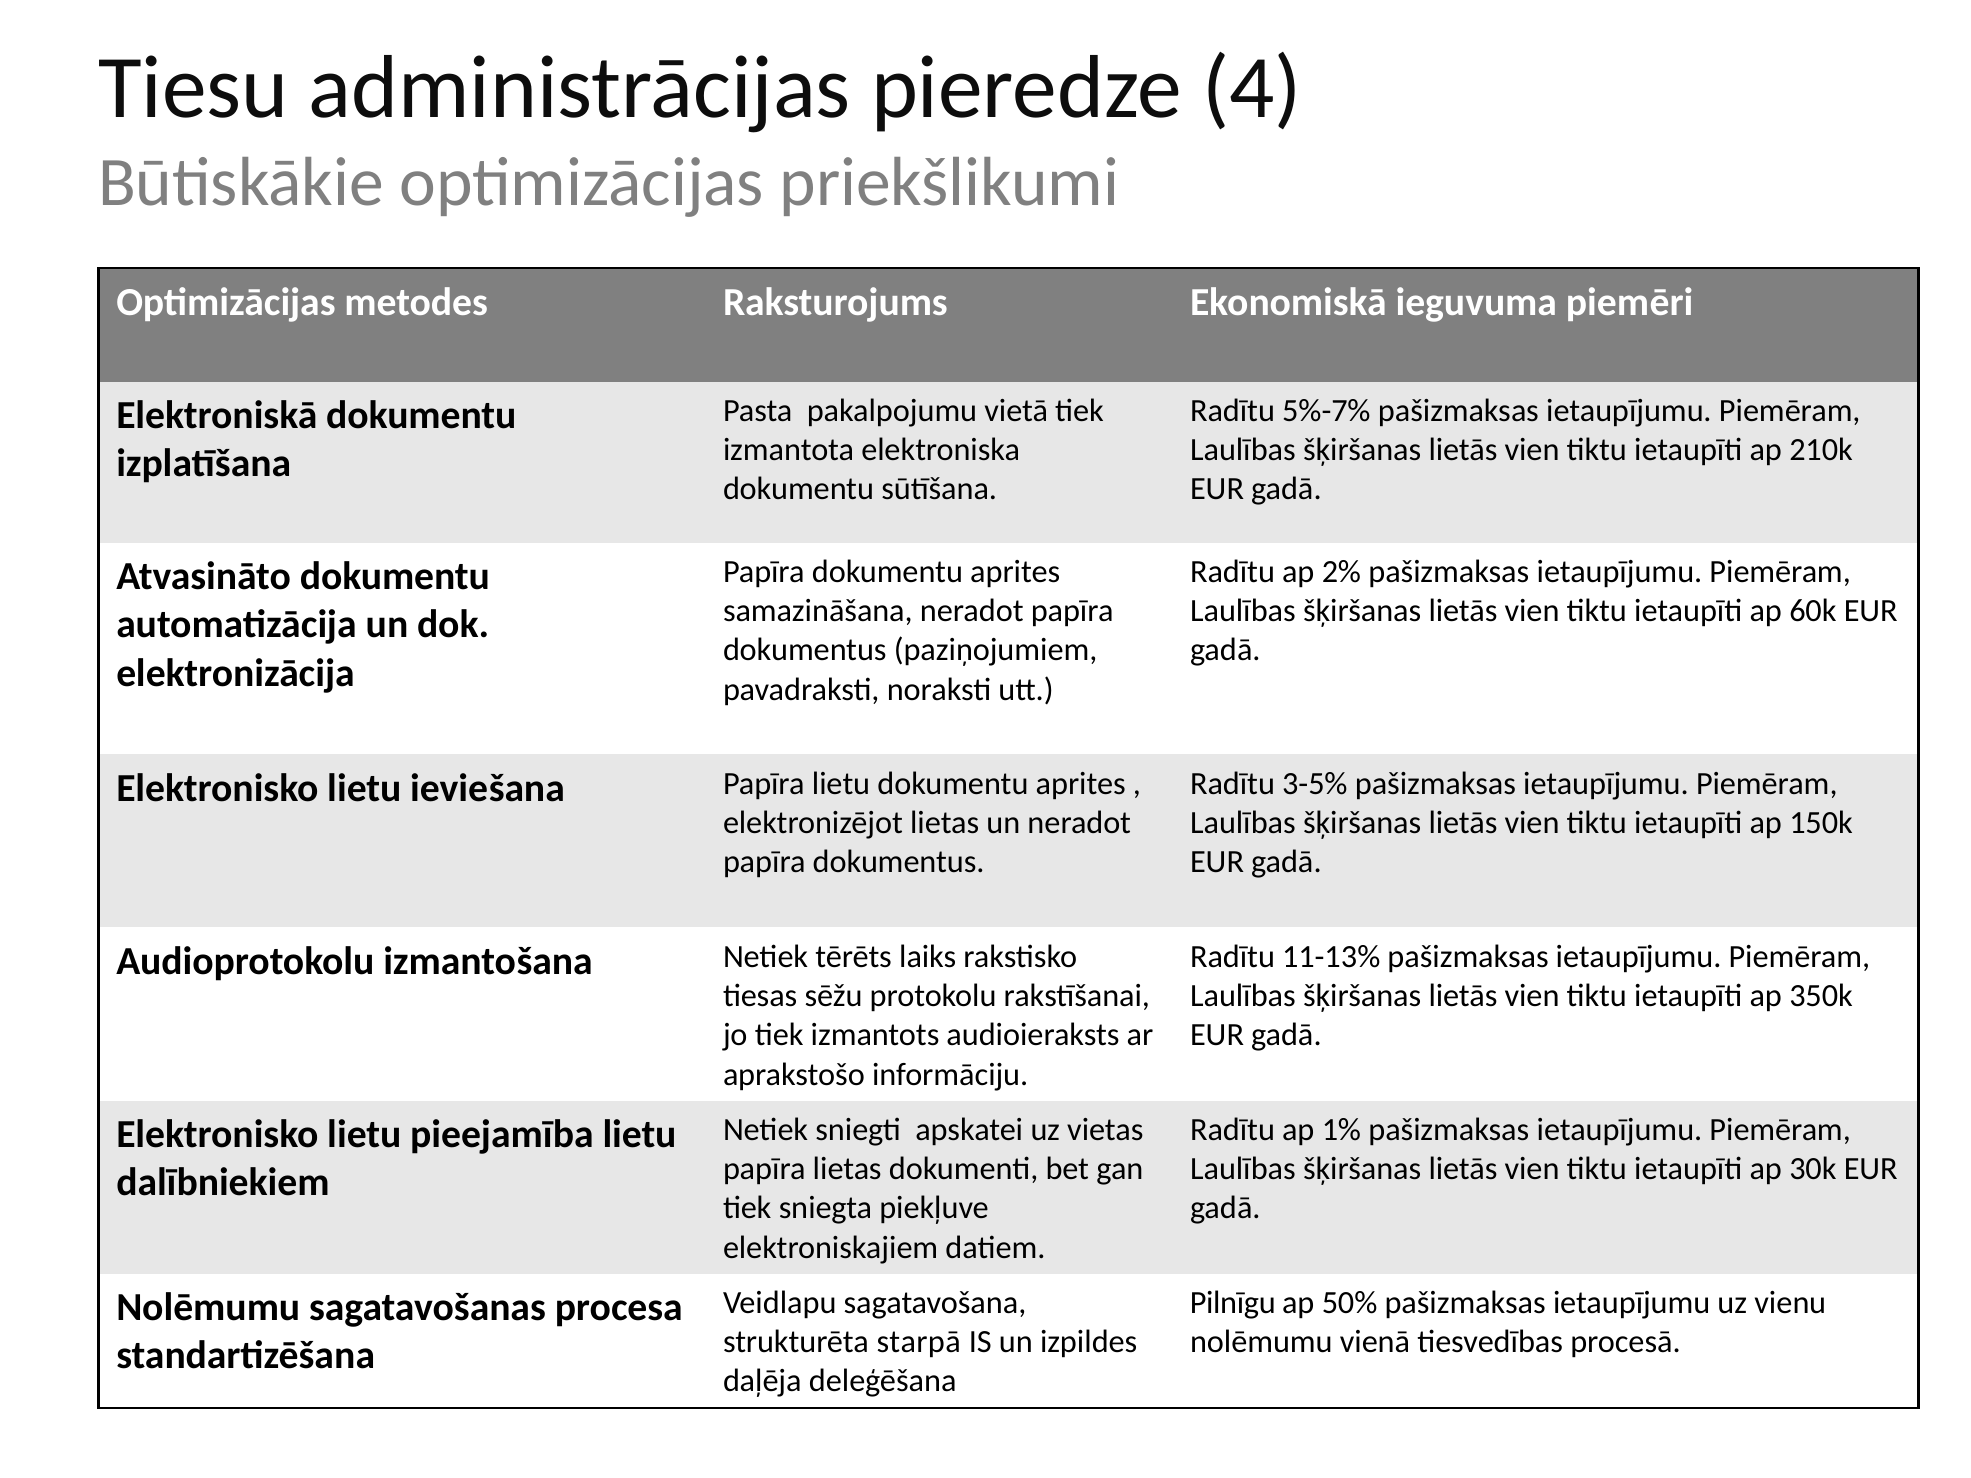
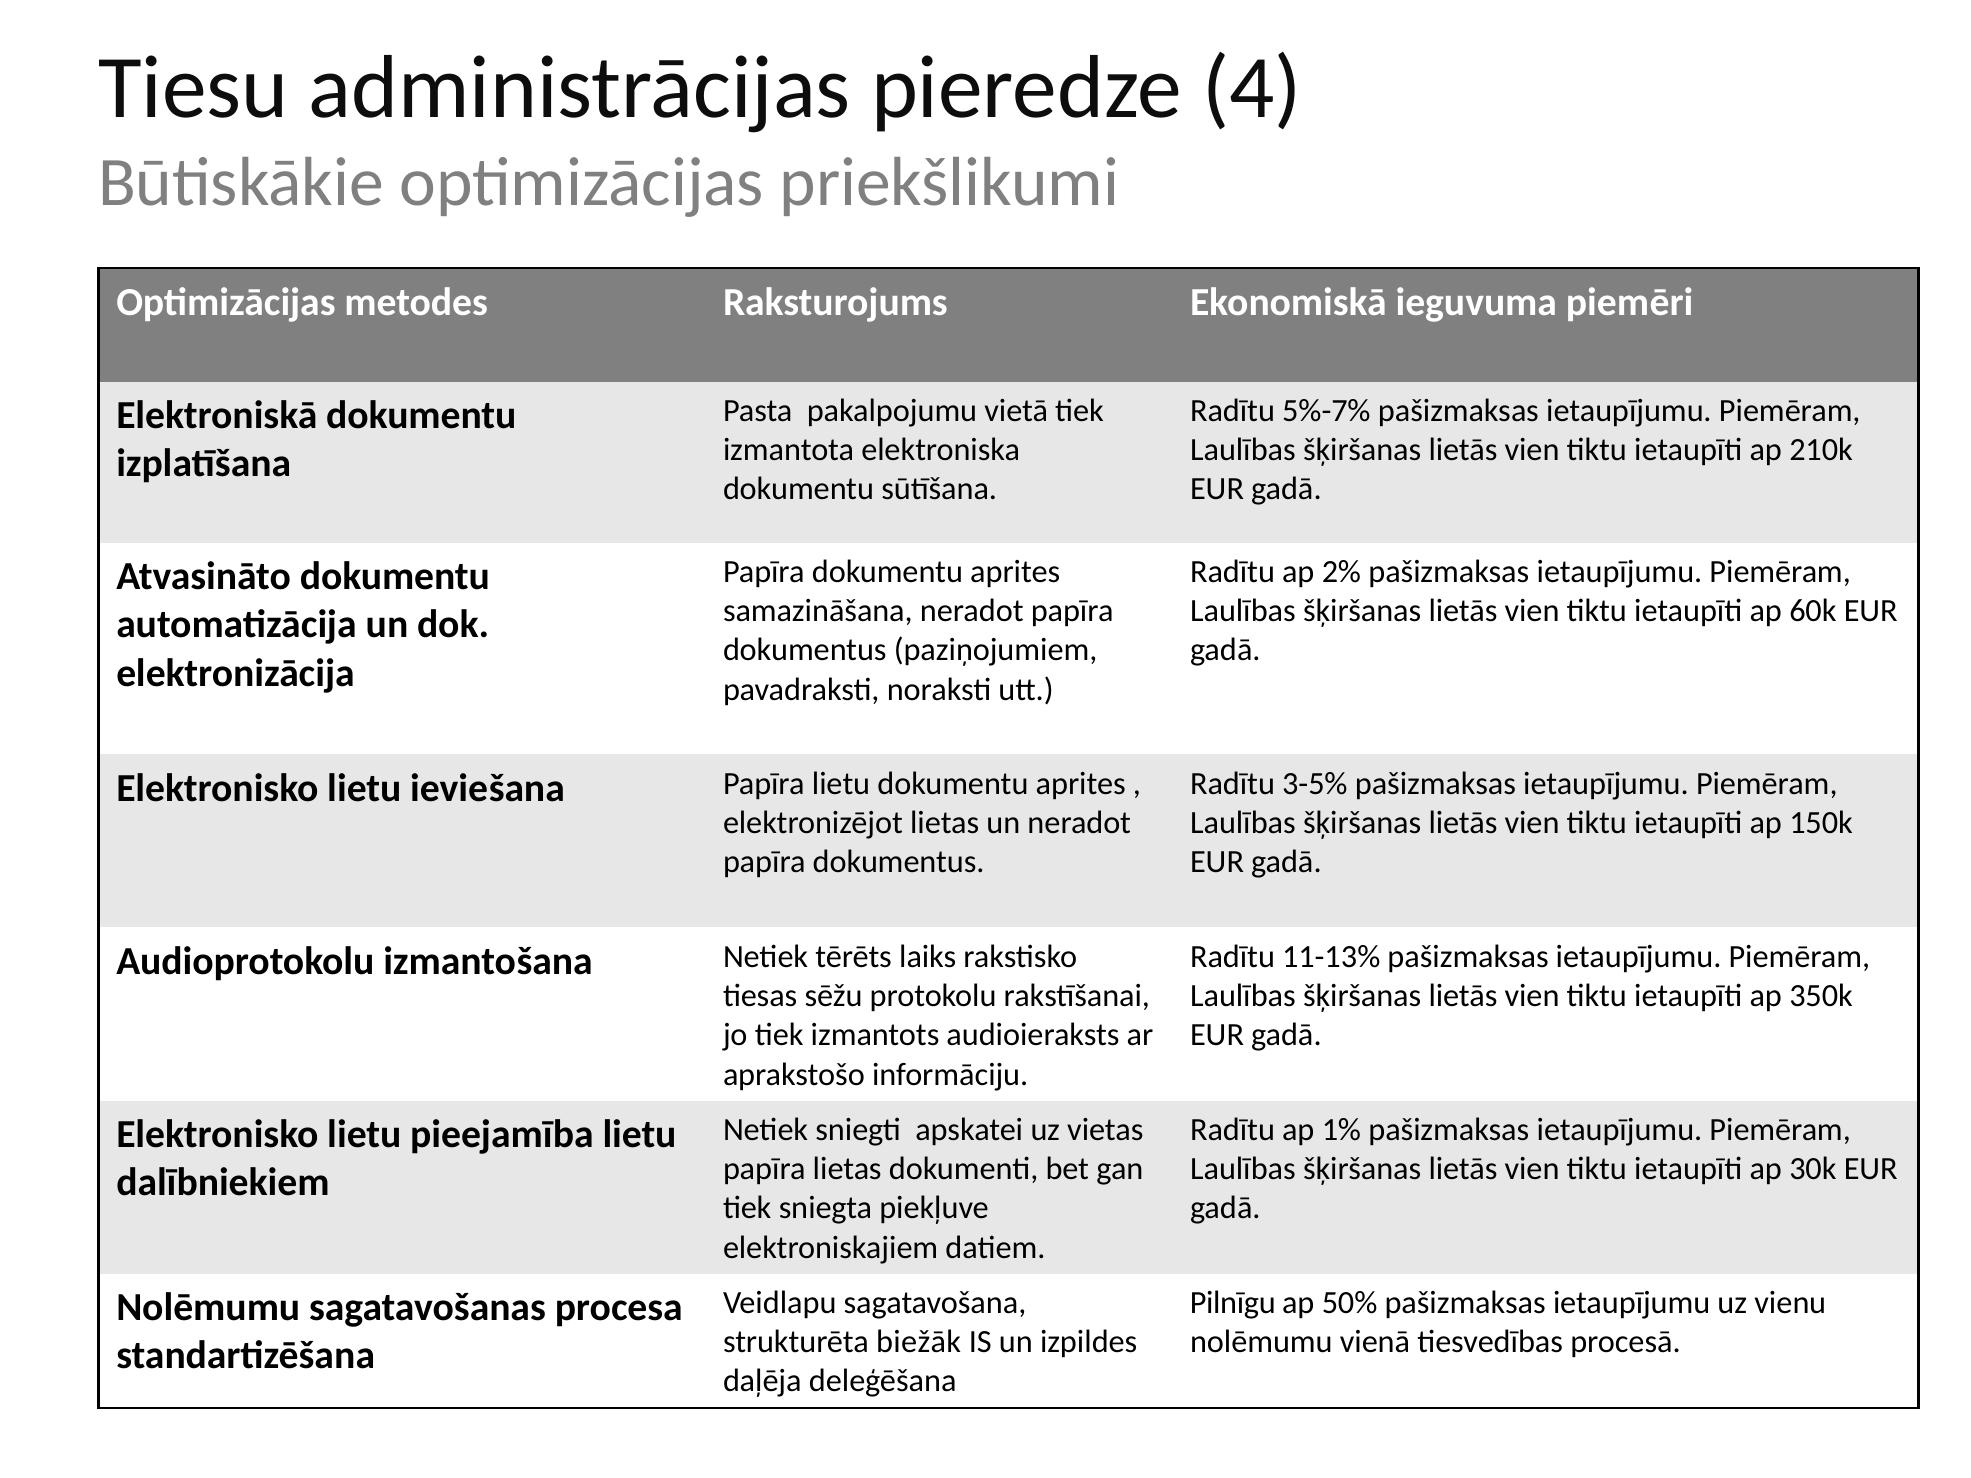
starpā: starpā -> biežāk
